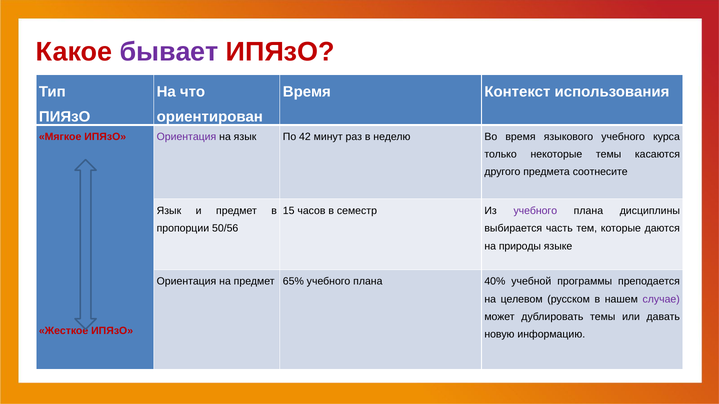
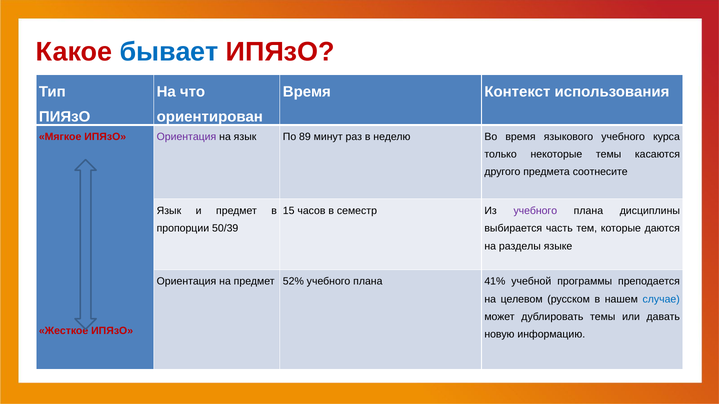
бывает colour: purple -> blue
42: 42 -> 89
50/56: 50/56 -> 50/39
природы: природы -> разделы
65%: 65% -> 52%
40%: 40% -> 41%
случае colour: purple -> blue
